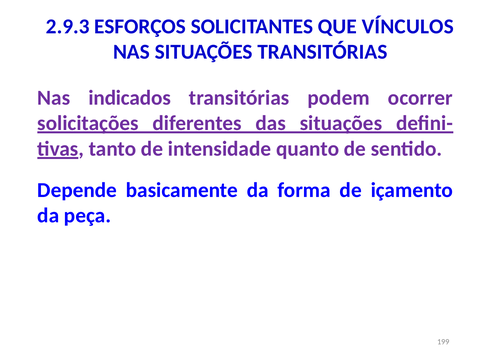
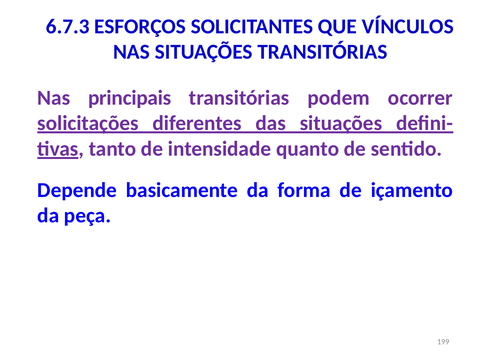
2.9.3: 2.9.3 -> 6.7.3
indicados: indicados -> principais
